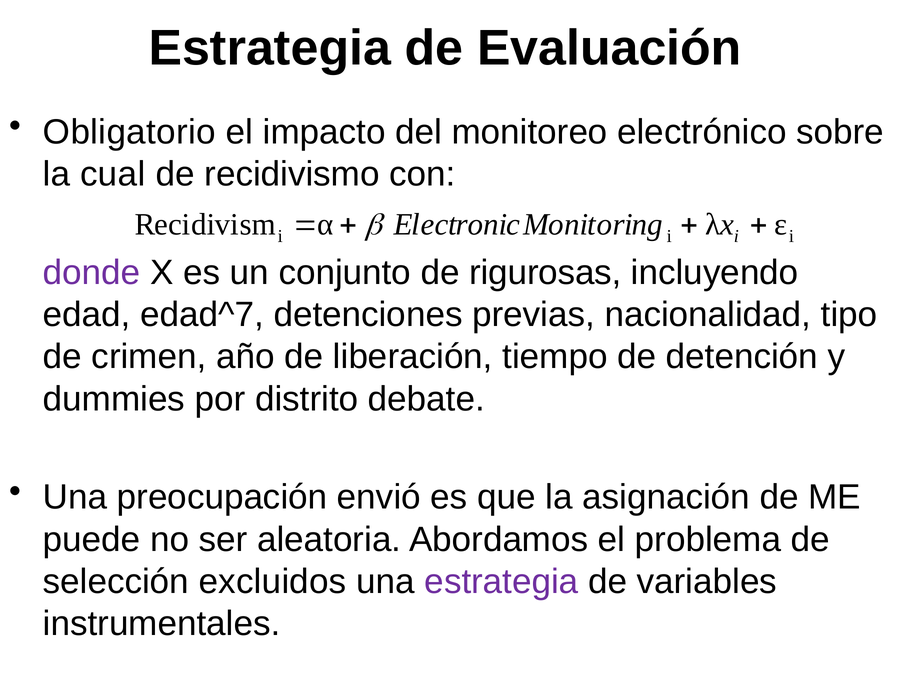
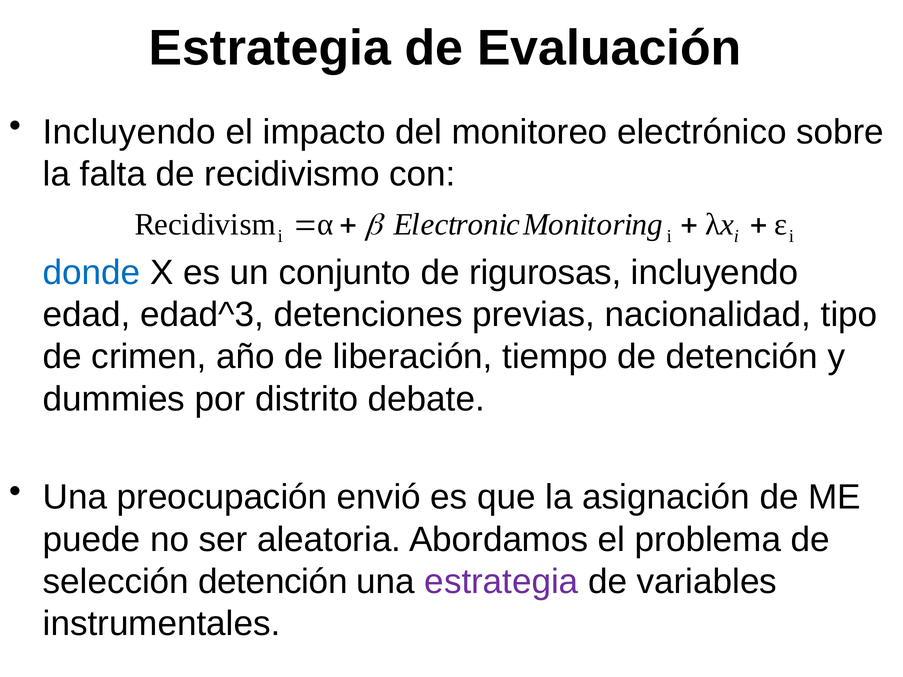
Obligatorio at (129, 132): Obligatorio -> Incluyendo
cual: cual -> falta
donde colour: purple -> blue
edad^7: edad^7 -> edad^3
selección excluidos: excluidos -> detención
